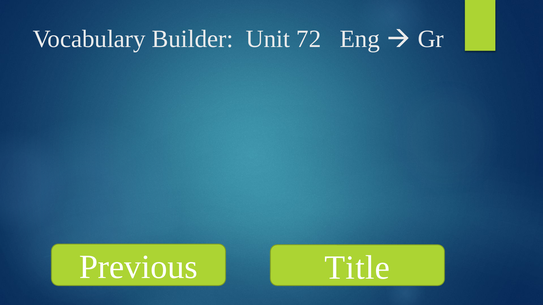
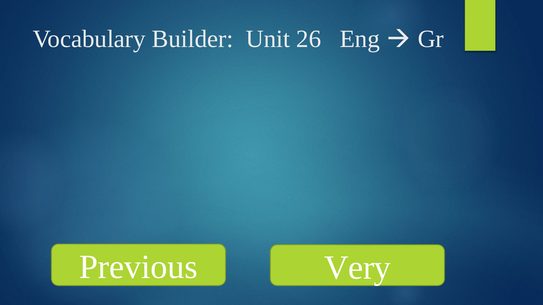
72: 72 -> 26
Title: Title -> Very
